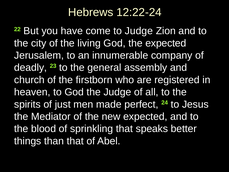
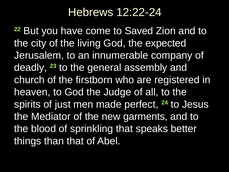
to Judge: Judge -> Saved
new expected: expected -> garments
